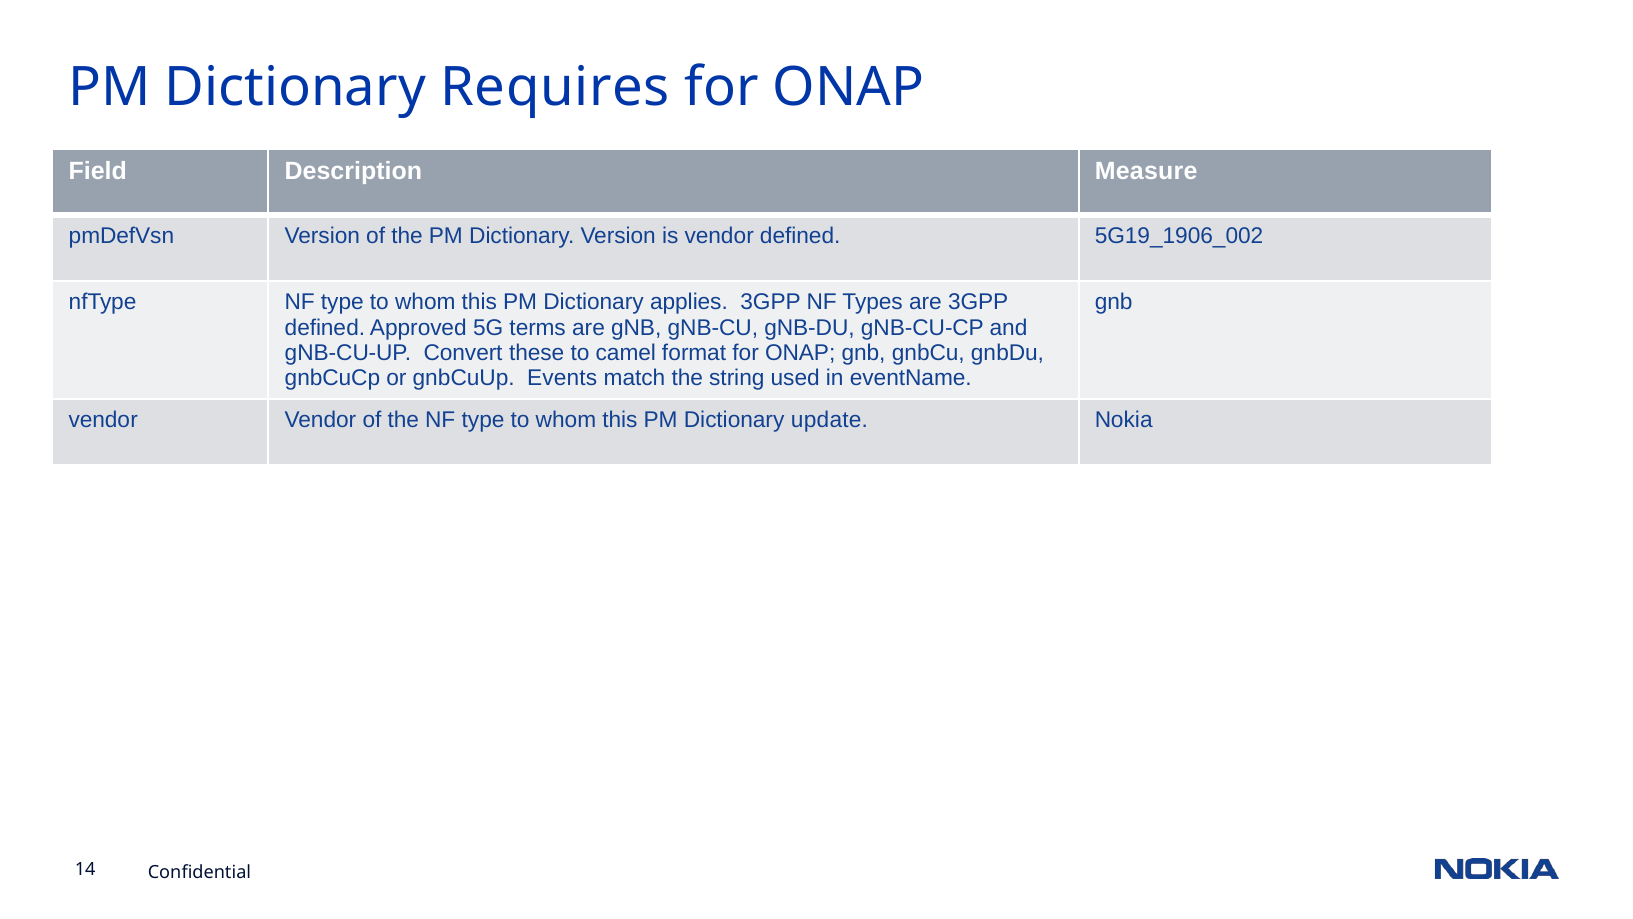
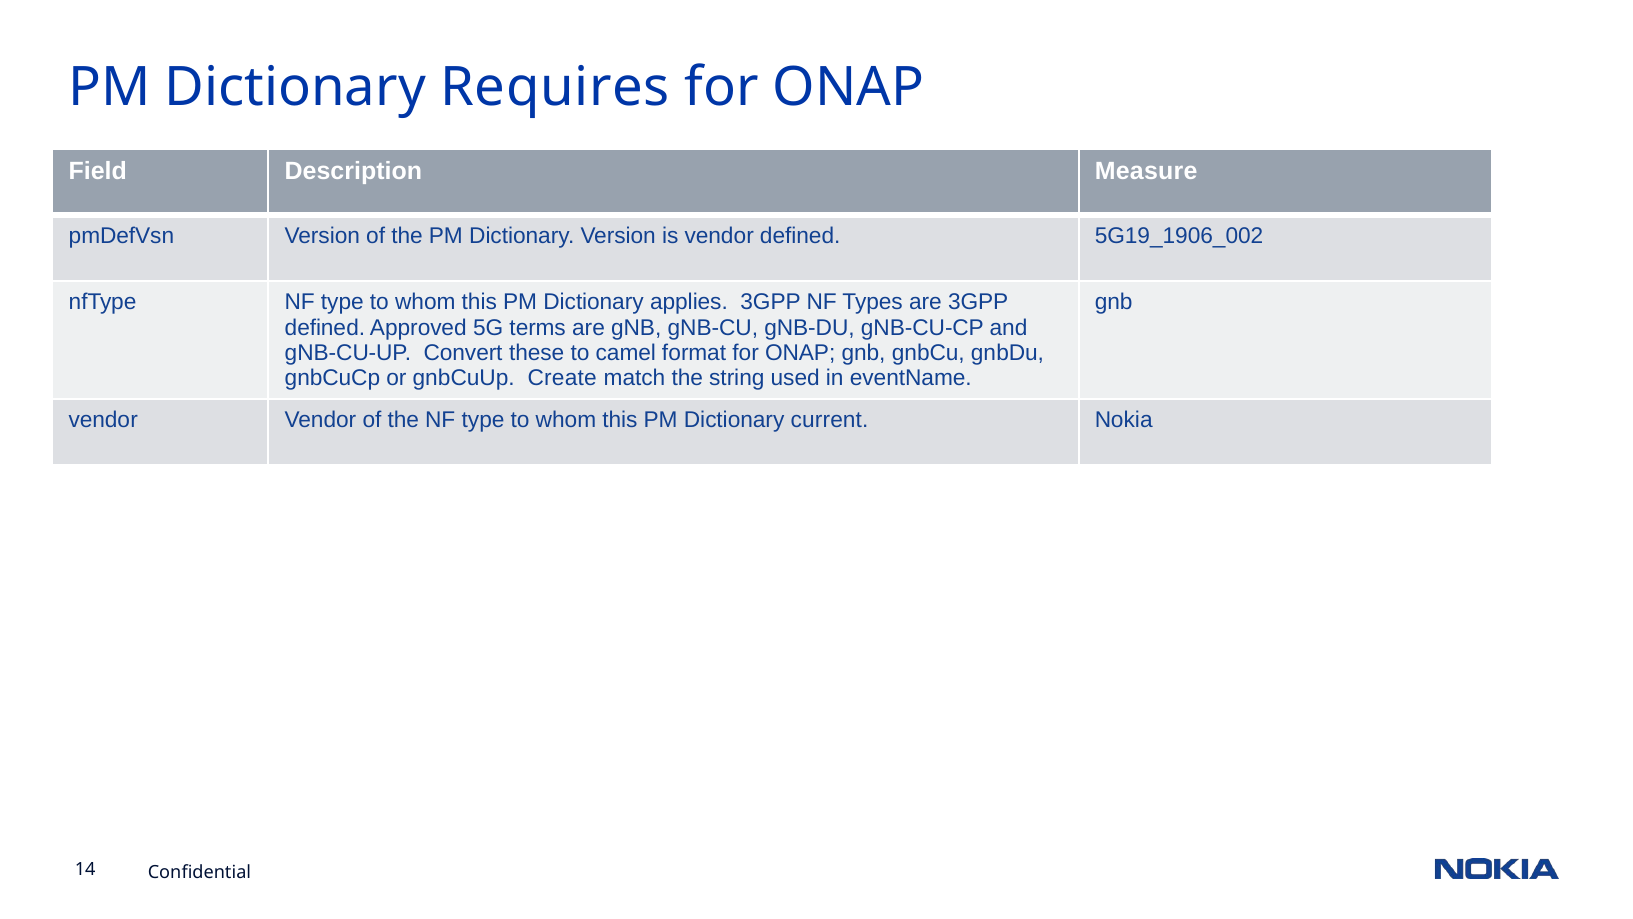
Events: Events -> Create
update: update -> current
